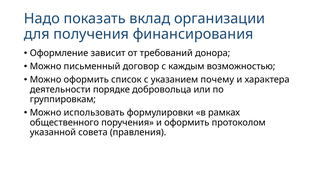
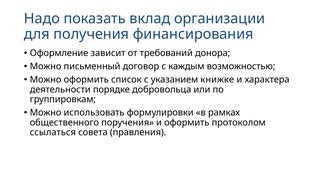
почему: почему -> книжке
указанной: указанной -> ссылаться
